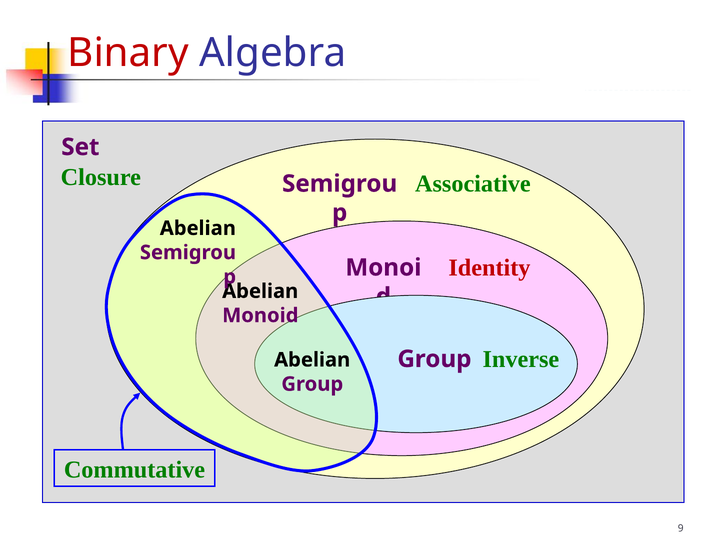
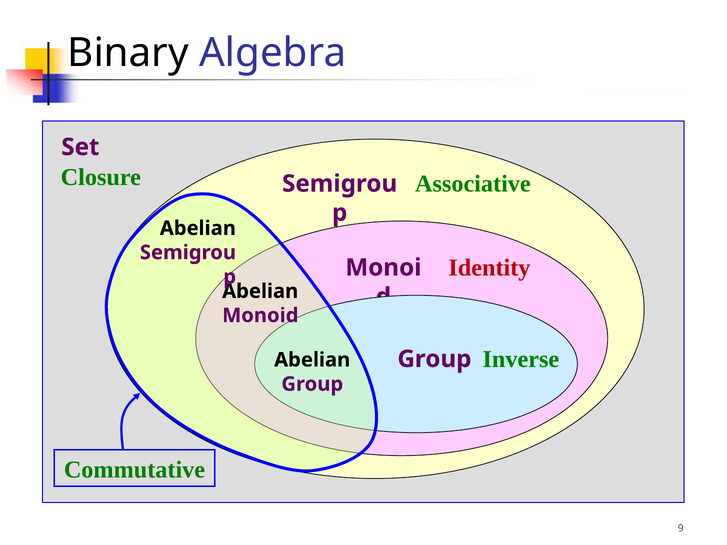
Binary colour: red -> black
